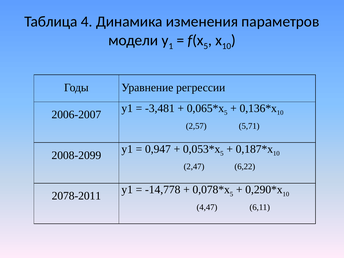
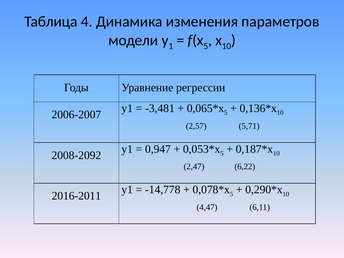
2008-2099: 2008-2099 -> 2008-2092
2078-2011: 2078-2011 -> 2016-2011
